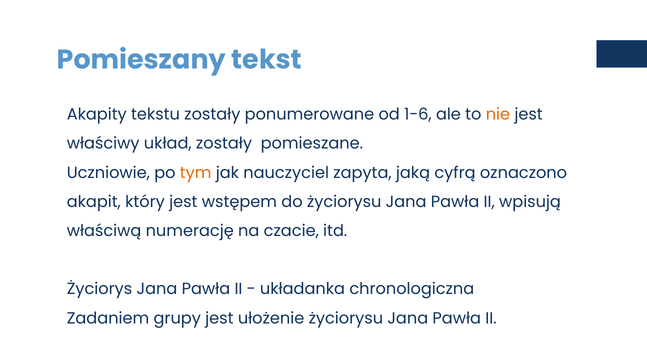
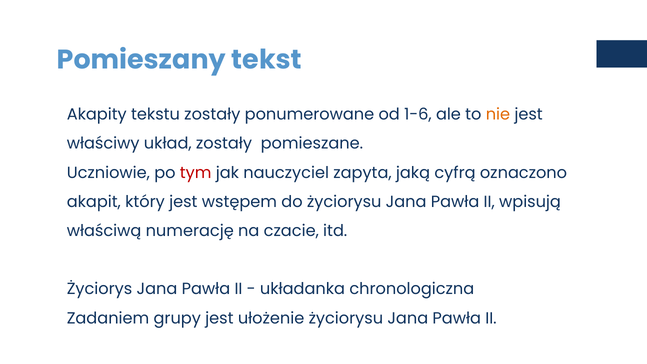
tym colour: orange -> red
